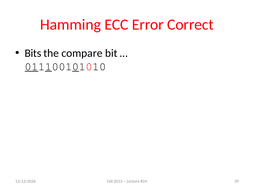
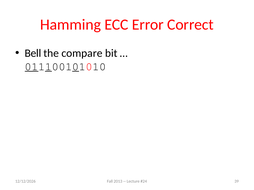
Bits: Bits -> Bell
